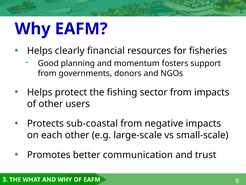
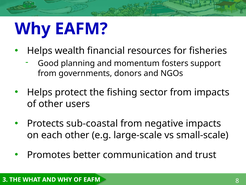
clearly: clearly -> wealth
